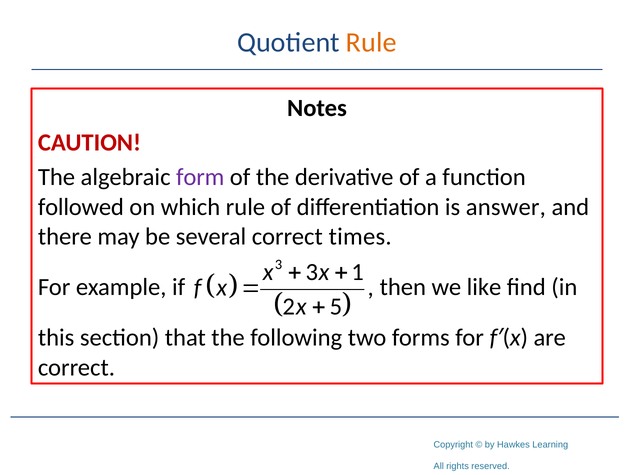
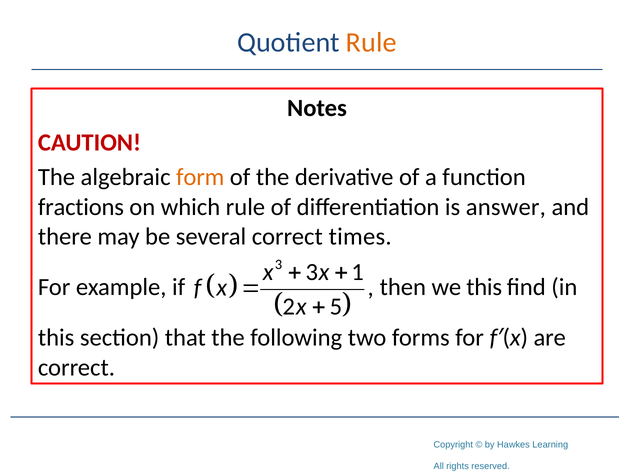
form colour: purple -> orange
followed: followed -> fractions
we like: like -> this
